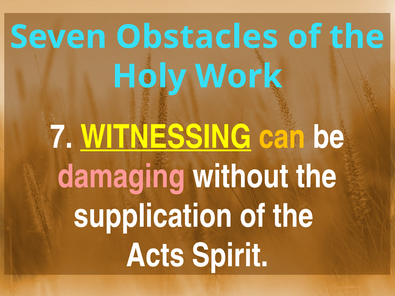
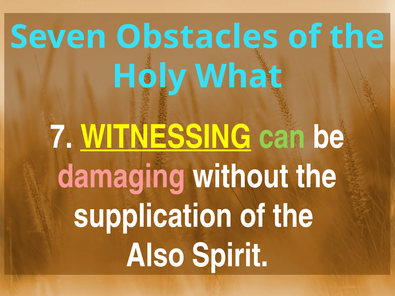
Work: Work -> What
can colour: yellow -> light green
Acts: Acts -> Also
